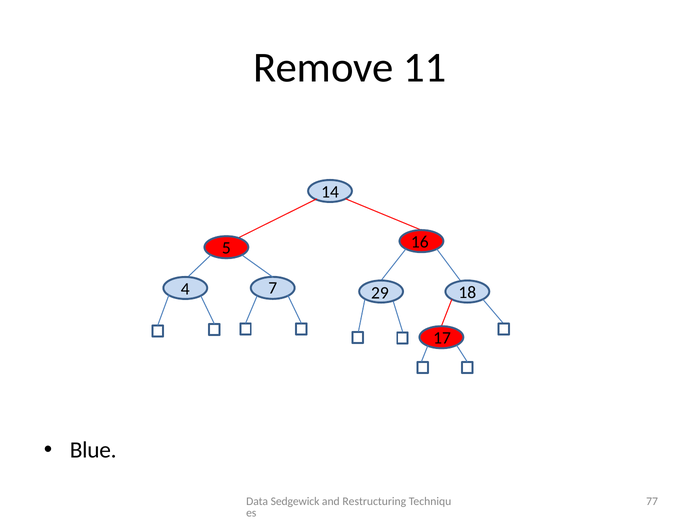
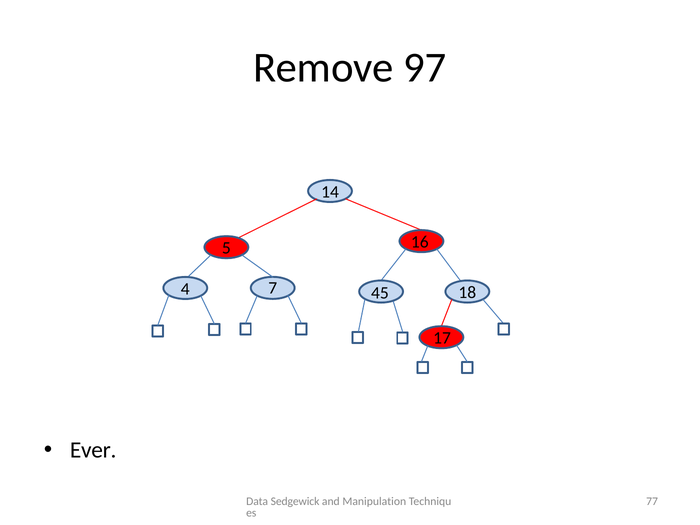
11: 11 -> 97
29: 29 -> 45
Blue: Blue -> Ever
Restructuring: Restructuring -> Manipulation
